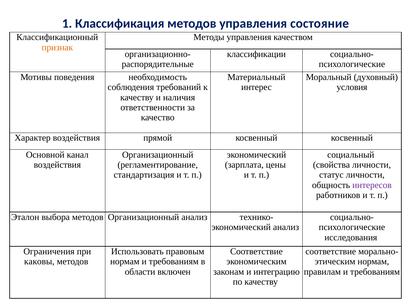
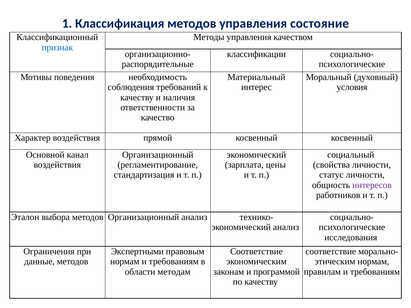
признак colour: orange -> blue
Использовать: Использовать -> Экспертными
каковы: каковы -> данные
включен: включен -> методам
интеграцию: интеграцию -> программой
